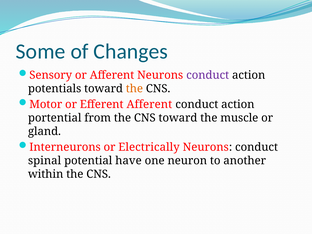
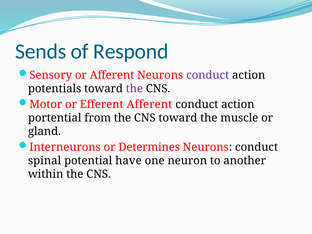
Some: Some -> Sends
Changes: Changes -> Respond
the at (134, 89) colour: orange -> purple
Electrically: Electrically -> Determines
